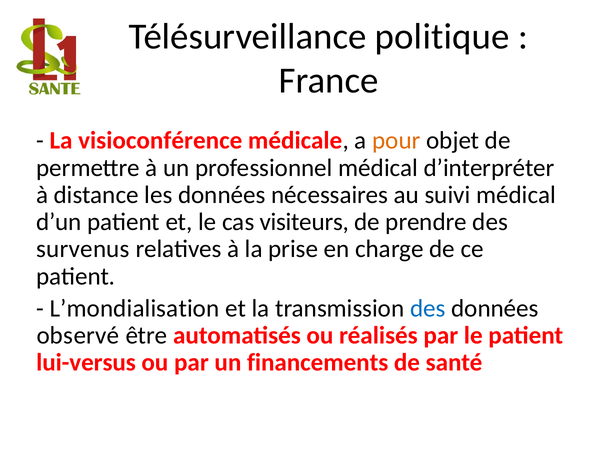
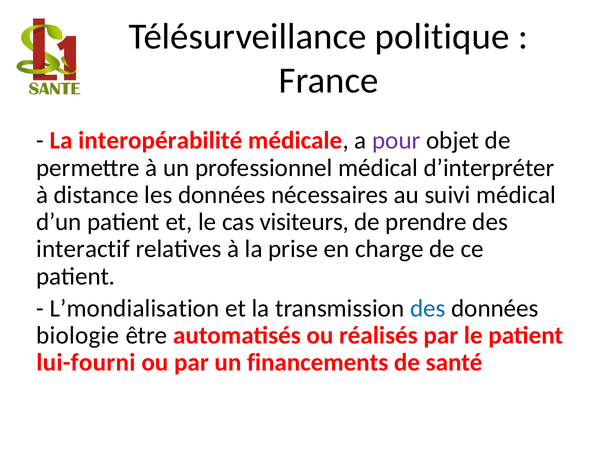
visioconférence: visioconférence -> interopérabilité
pour colour: orange -> purple
survenus: survenus -> interactif
observé: observé -> biologie
lui-versus: lui-versus -> lui-fourni
